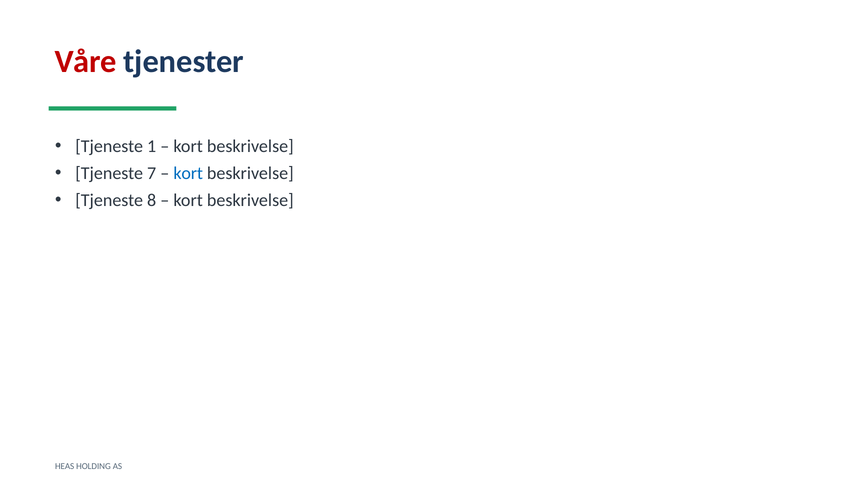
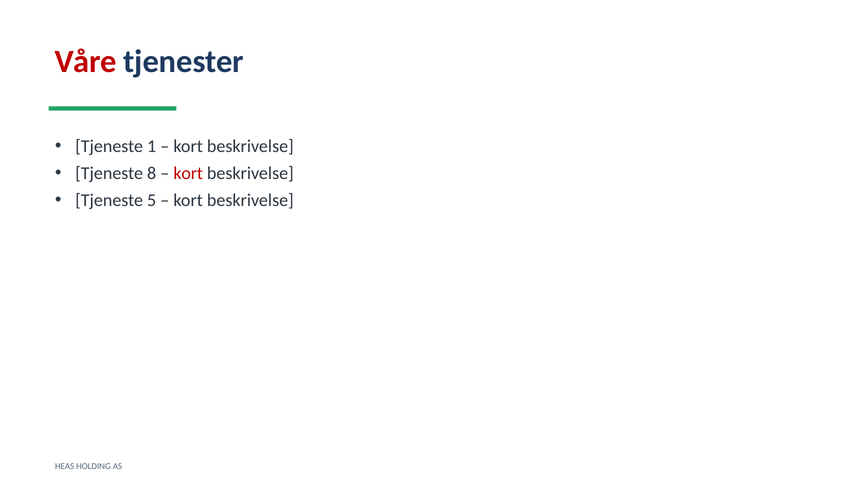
7: 7 -> 8
kort at (188, 174) colour: blue -> red
8: 8 -> 5
